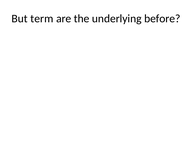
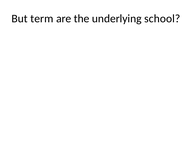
before: before -> school
